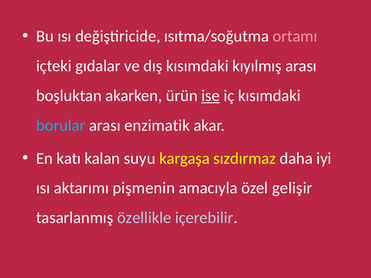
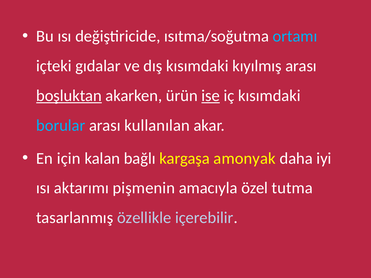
ortamı colour: pink -> light blue
boşluktan underline: none -> present
enzimatik: enzimatik -> kullanılan
katı: katı -> için
suyu: suyu -> bağlı
sızdırmaz: sızdırmaz -> amonyak
gelişir: gelişir -> tutma
